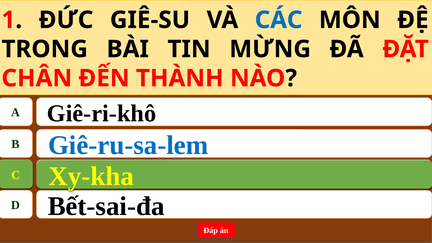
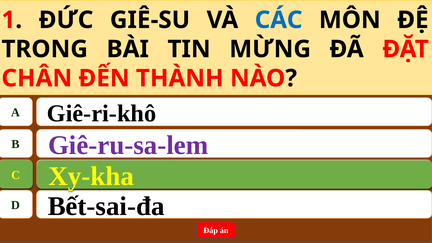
Giê-ru-sa-lem colour: blue -> purple
